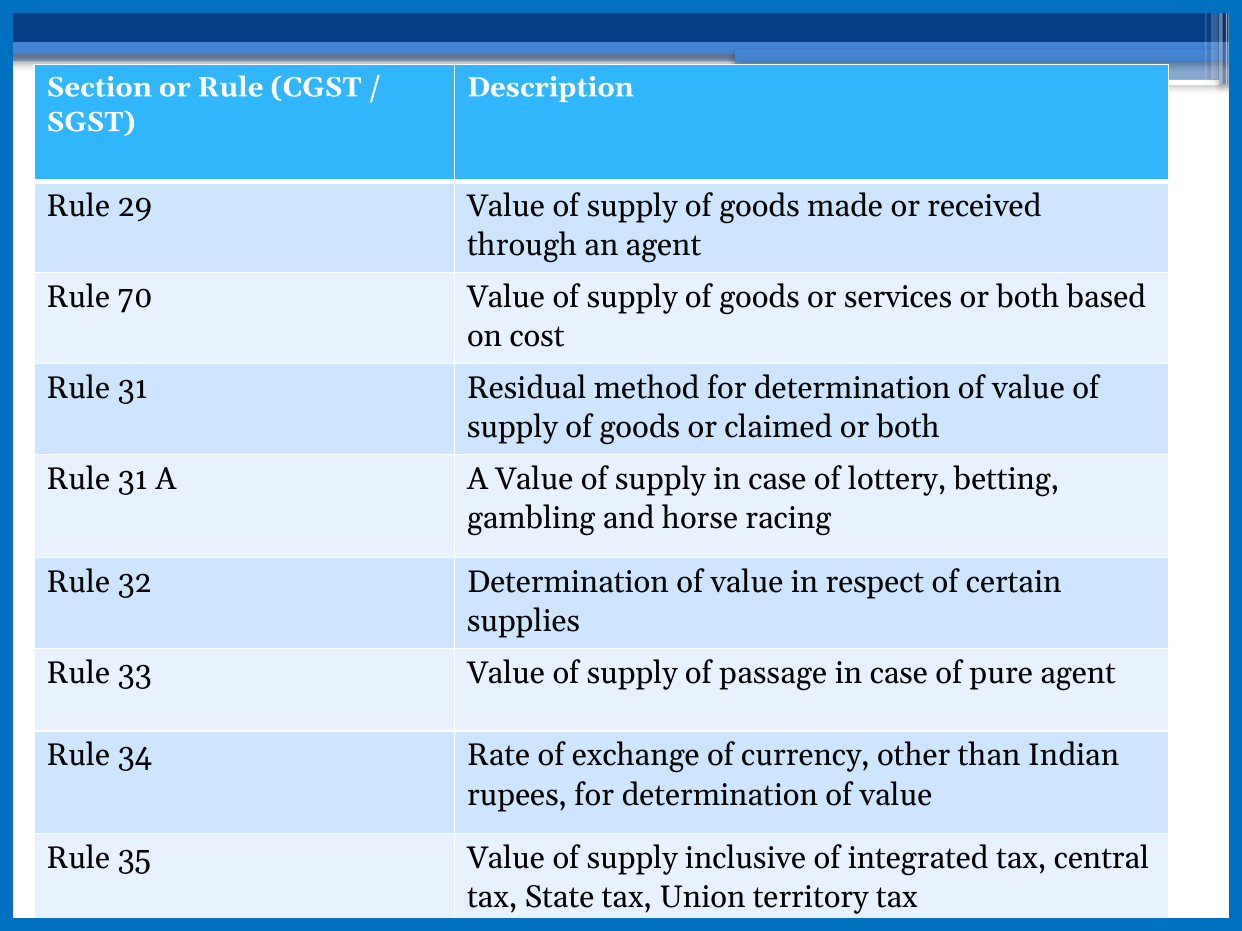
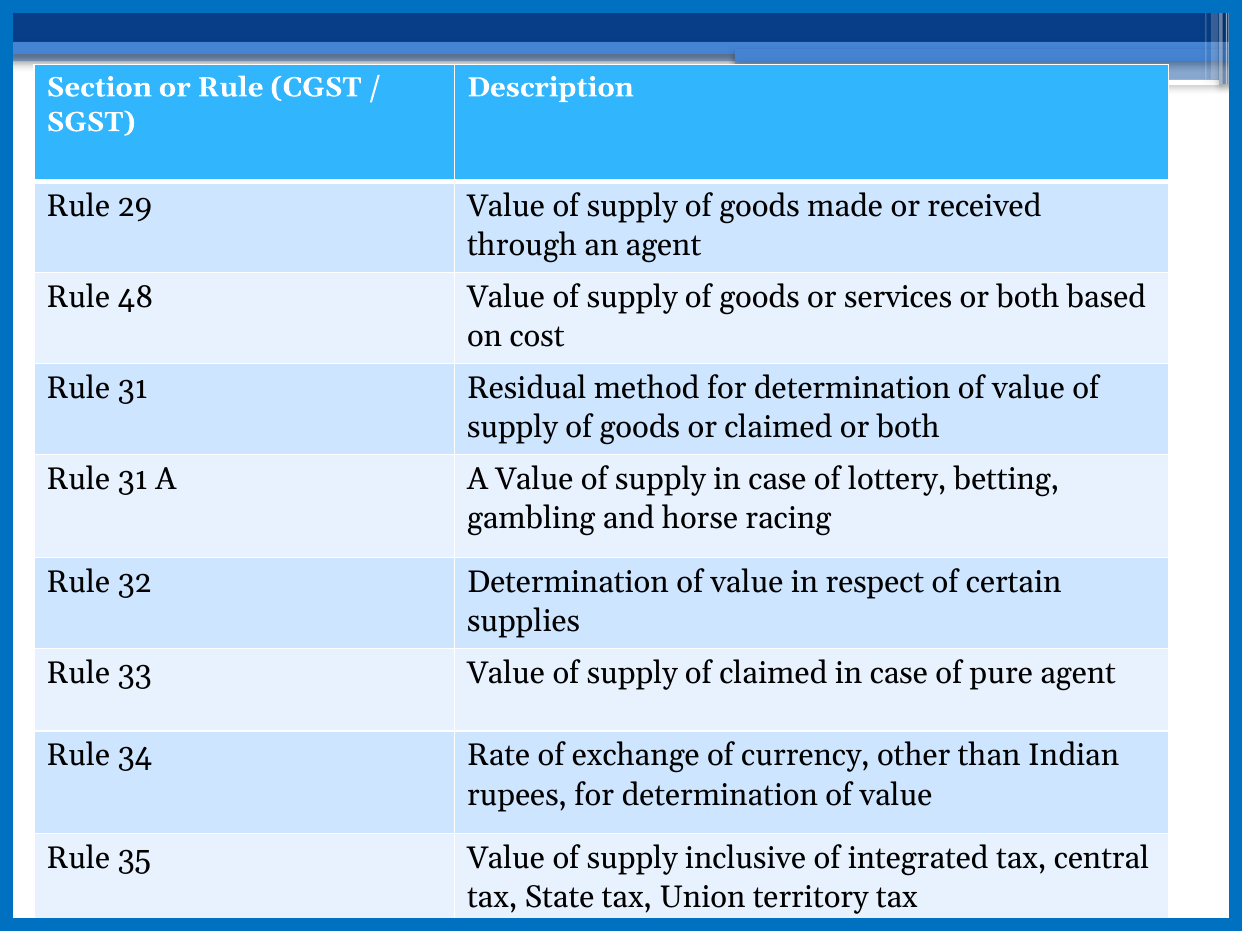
70: 70 -> 48
of passage: passage -> claimed
